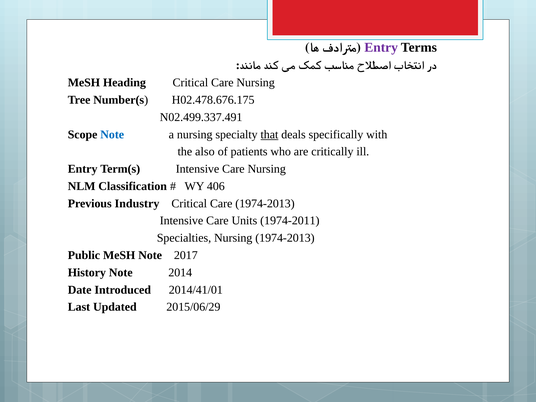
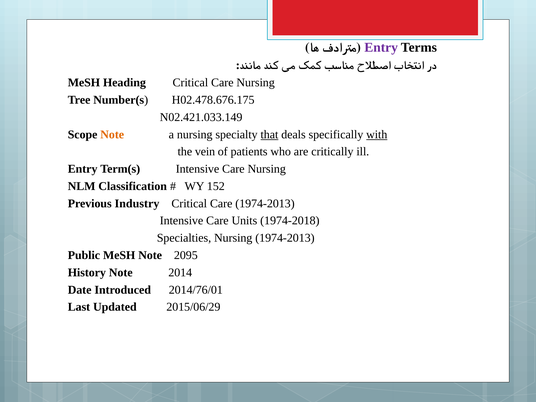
N02.499.337.491: N02.499.337.491 -> N02.421.033.149
Note at (112, 134) colour: blue -> orange
with underline: none -> present
also: also -> vein
406: 406 -> 152
1974-2011: 1974-2011 -> 1974-2018
2017: 2017 -> 2095
2014/41/01: 2014/41/01 -> 2014/76/01
